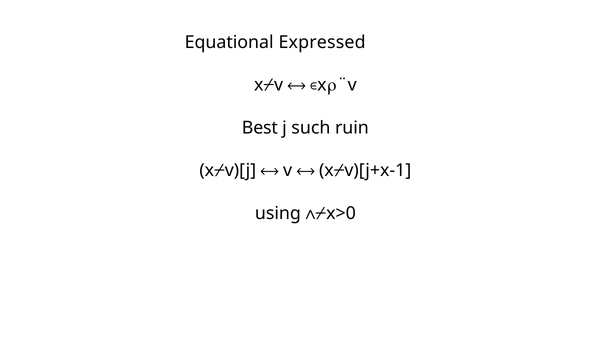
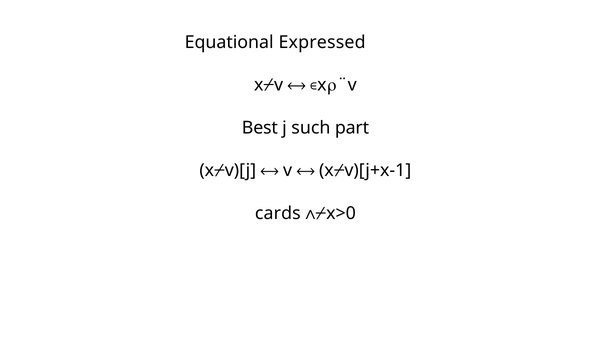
ruin: ruin -> part
using: using -> cards
